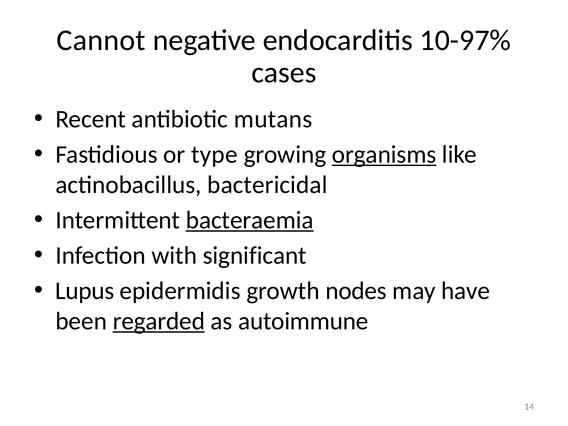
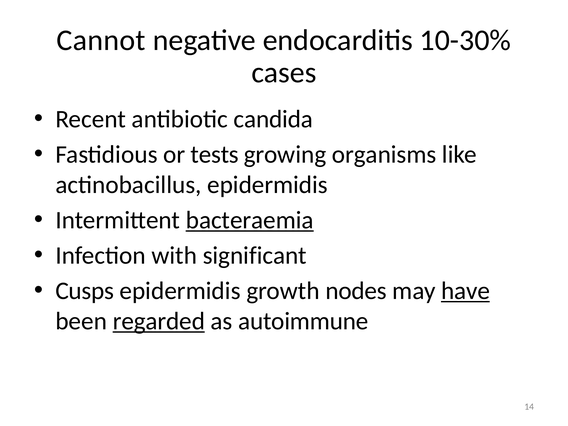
10-97%: 10-97% -> 10-30%
mutans: mutans -> candida
type: type -> tests
organisms underline: present -> none
actinobacillus bactericidal: bactericidal -> epidermidis
Lupus: Lupus -> Cusps
have underline: none -> present
